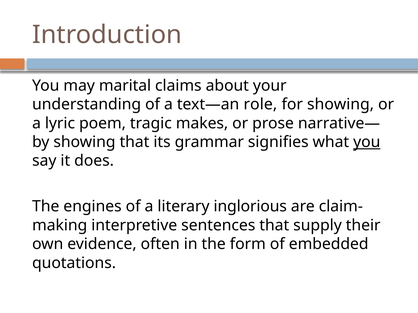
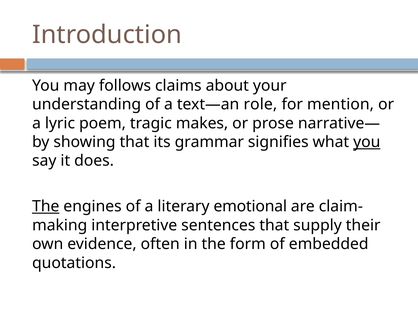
marital: marital -> follows
for showing: showing -> mention
The at (46, 207) underline: none -> present
inglorious: inglorious -> emotional
